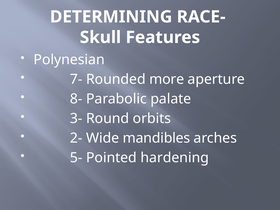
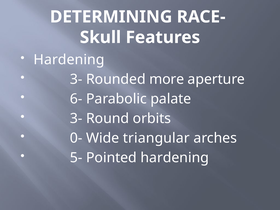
Polynesian at (69, 60): Polynesian -> Hardening
7- at (76, 79): 7- -> 3-
8-: 8- -> 6-
2-: 2- -> 0-
mandibles: mandibles -> triangular
